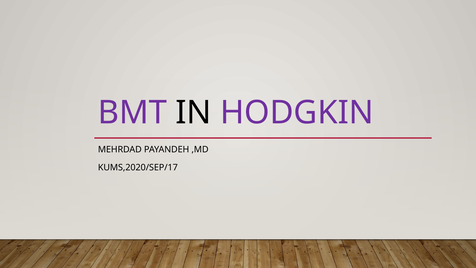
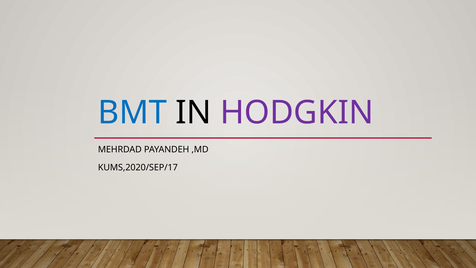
BMT colour: purple -> blue
